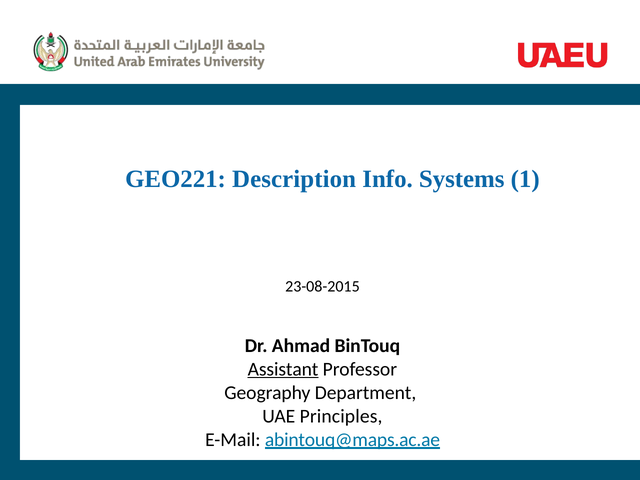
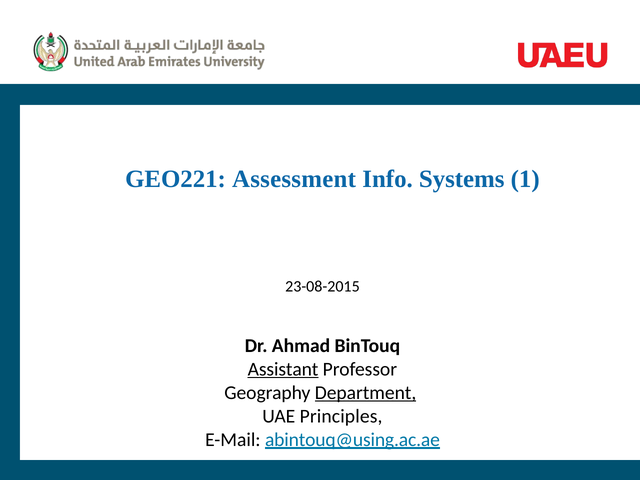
Description: Description -> Assessment
Department underline: none -> present
abintouq@maps.ac.ae: abintouq@maps.ac.ae -> abintouq@using.ac.ae
